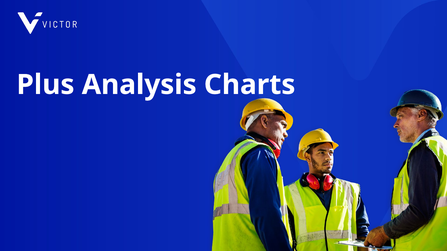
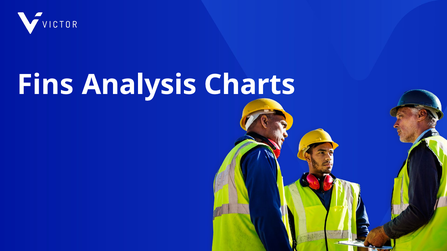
Plus: Plus -> Fins
